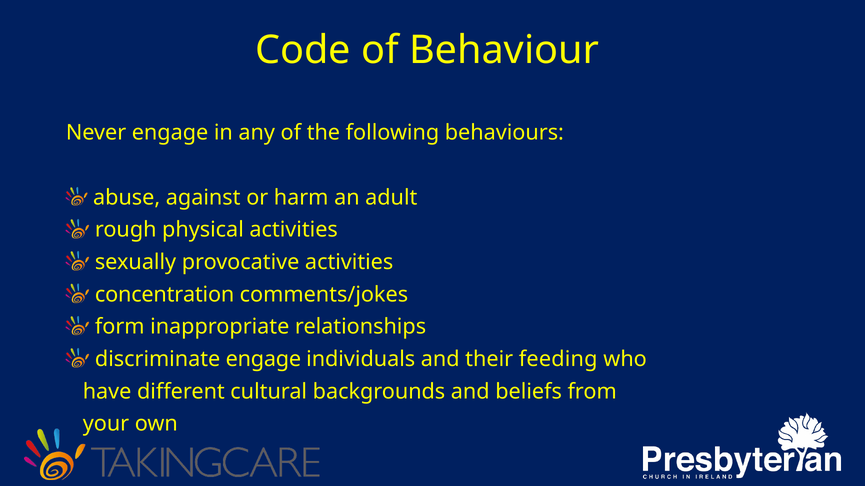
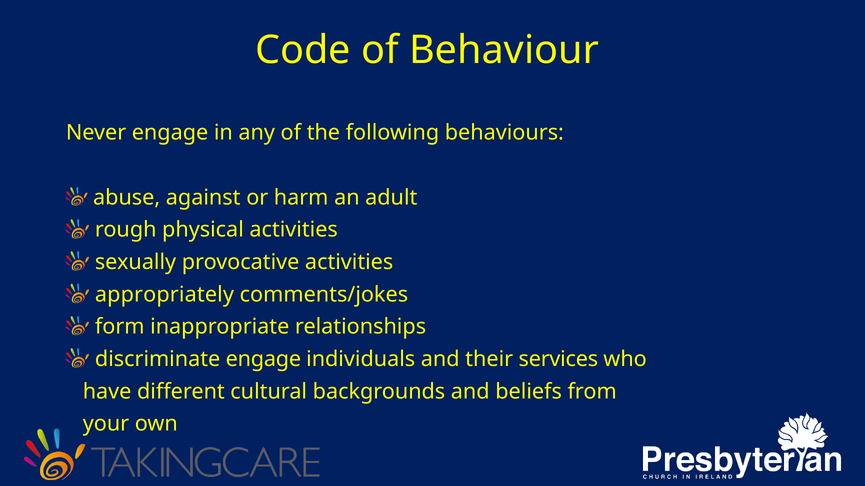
concentration: concentration -> appropriately
feeding: feeding -> services
